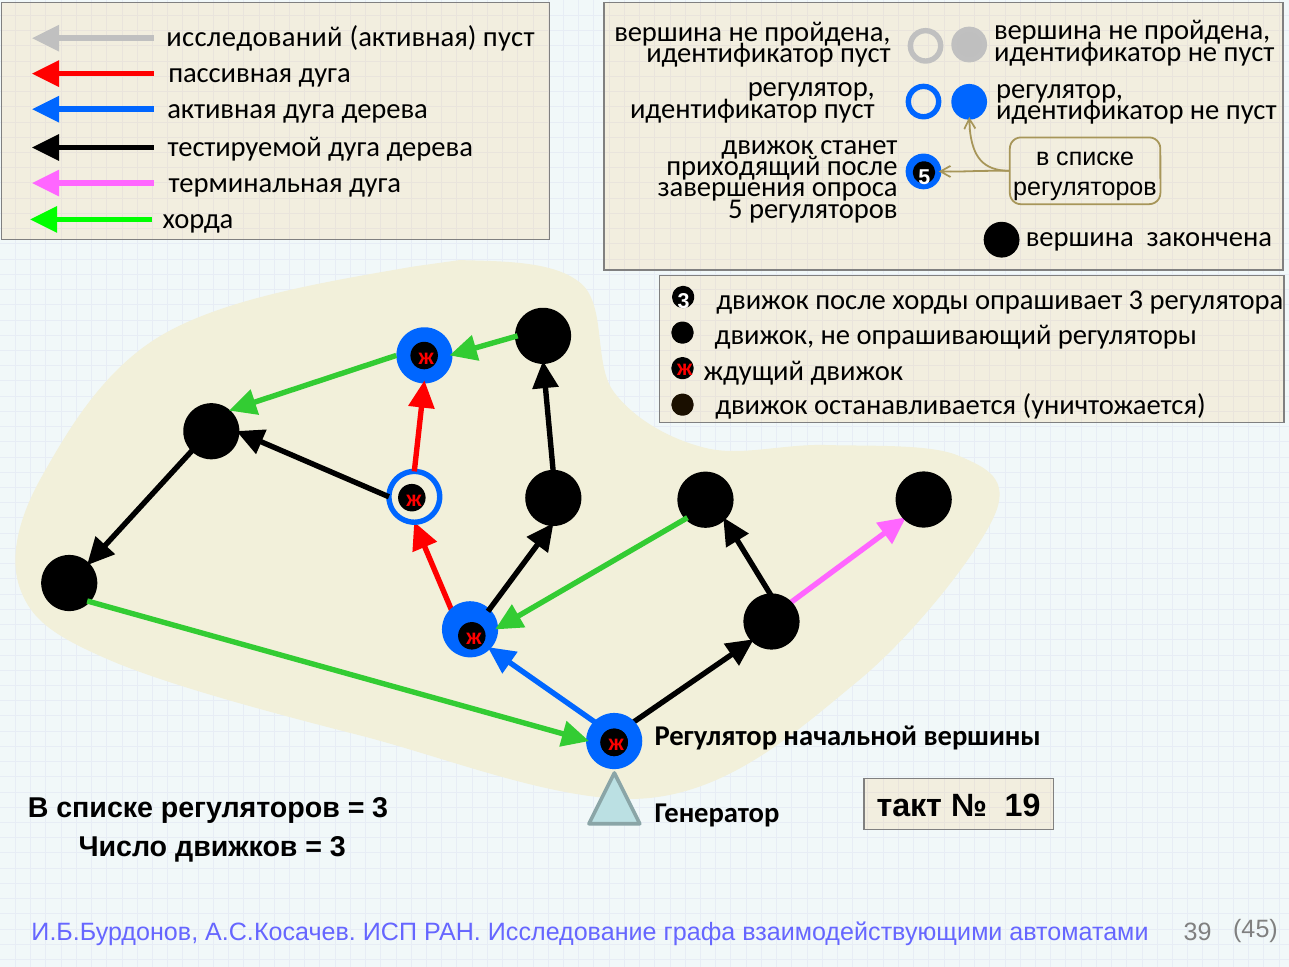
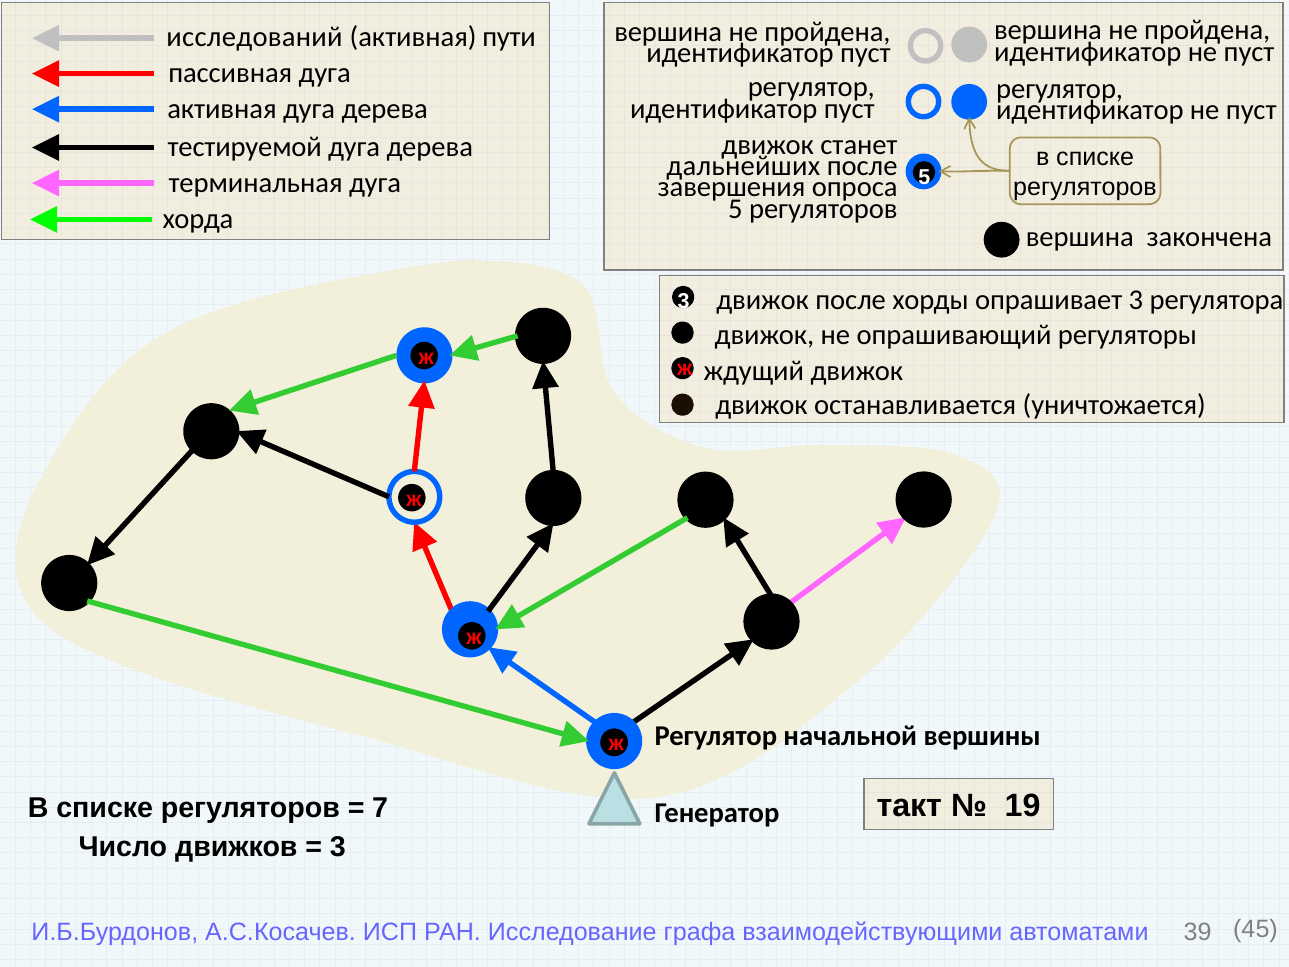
активная пуст: пуст -> пути
приходящий: приходящий -> дальнейших
3 at (380, 808): 3 -> 7
